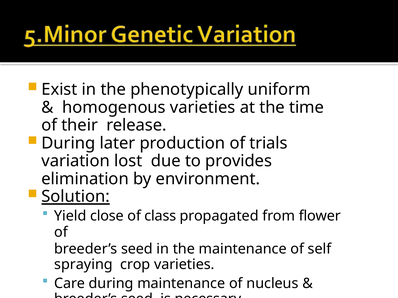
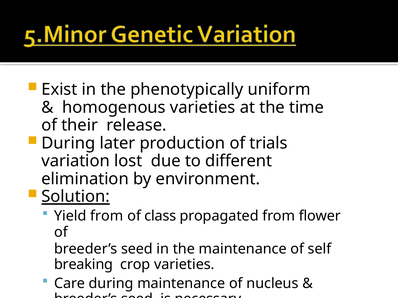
provides: provides -> different
Yield close: close -> from
spraying: spraying -> breaking
